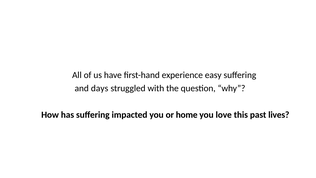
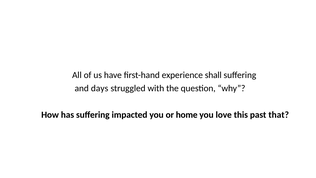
easy: easy -> shall
lives: lives -> that
